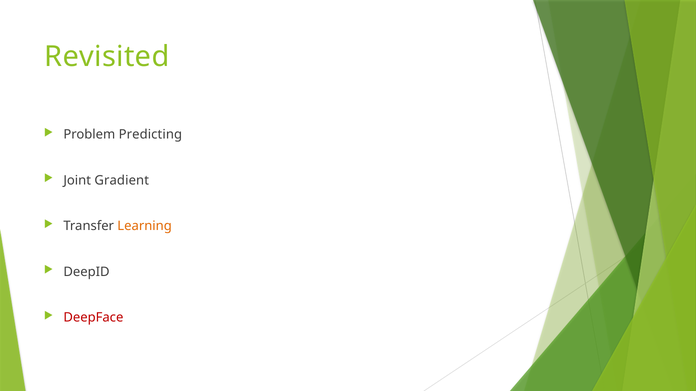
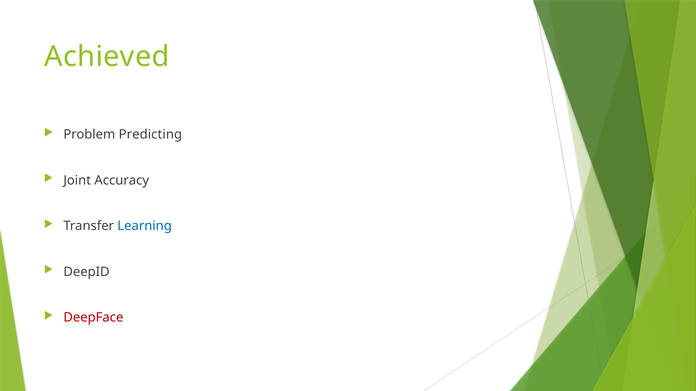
Revisited: Revisited -> Achieved
Gradient: Gradient -> Accuracy
Learning colour: orange -> blue
